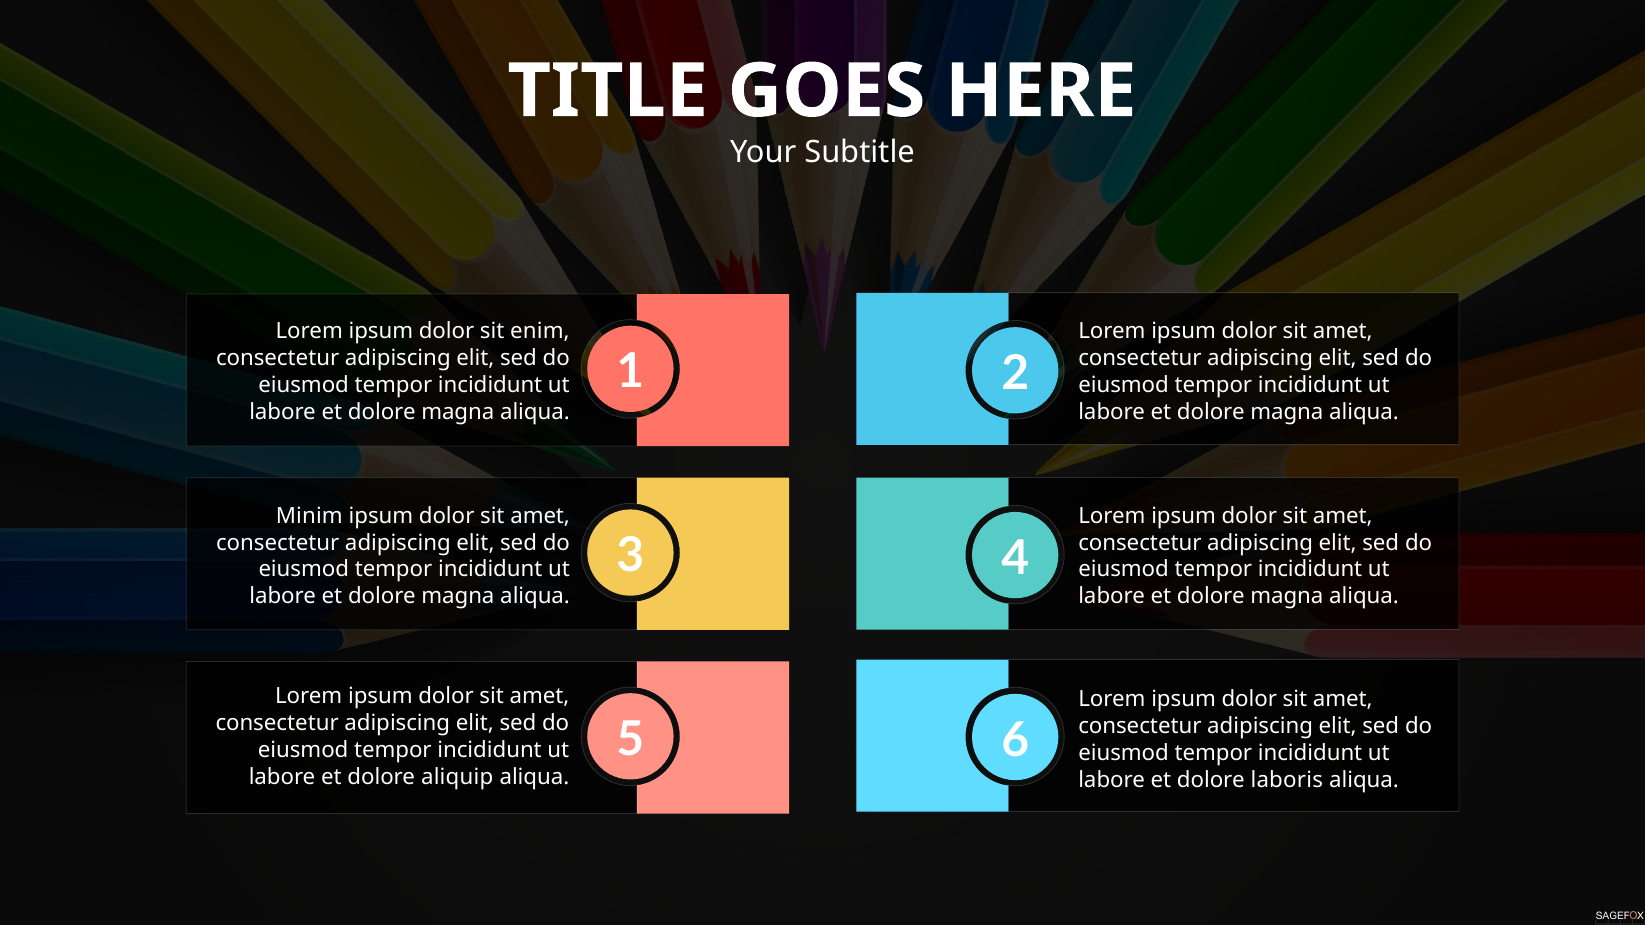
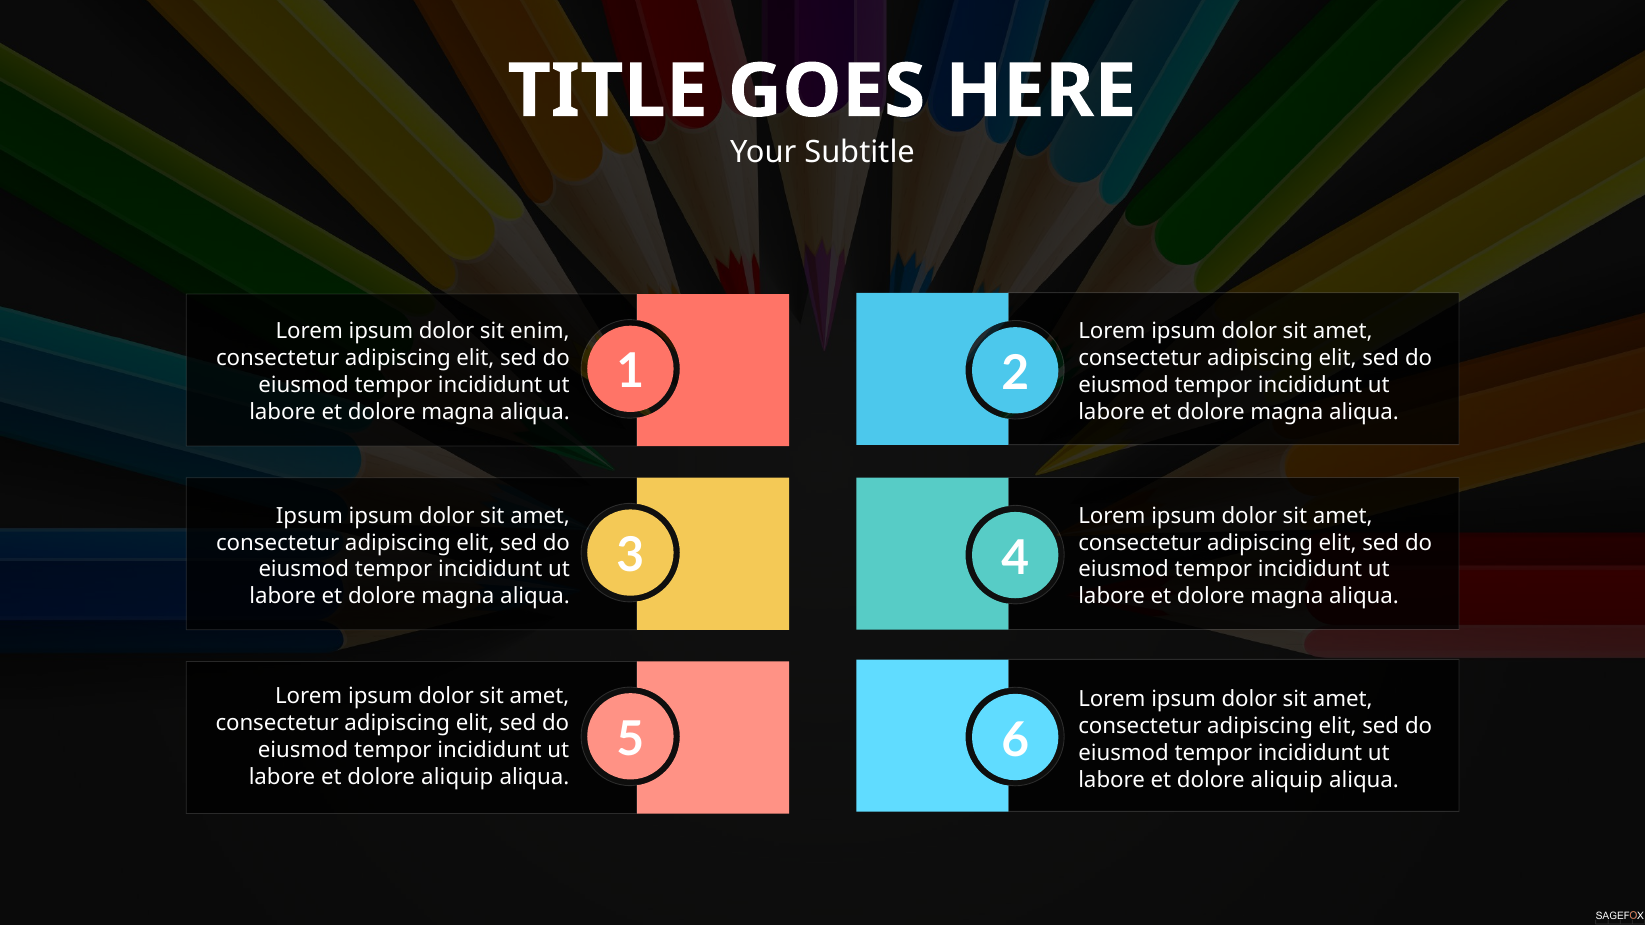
Minim at (309, 516): Minim -> Ipsum
laboris at (1287, 780): laboris -> aliquip
